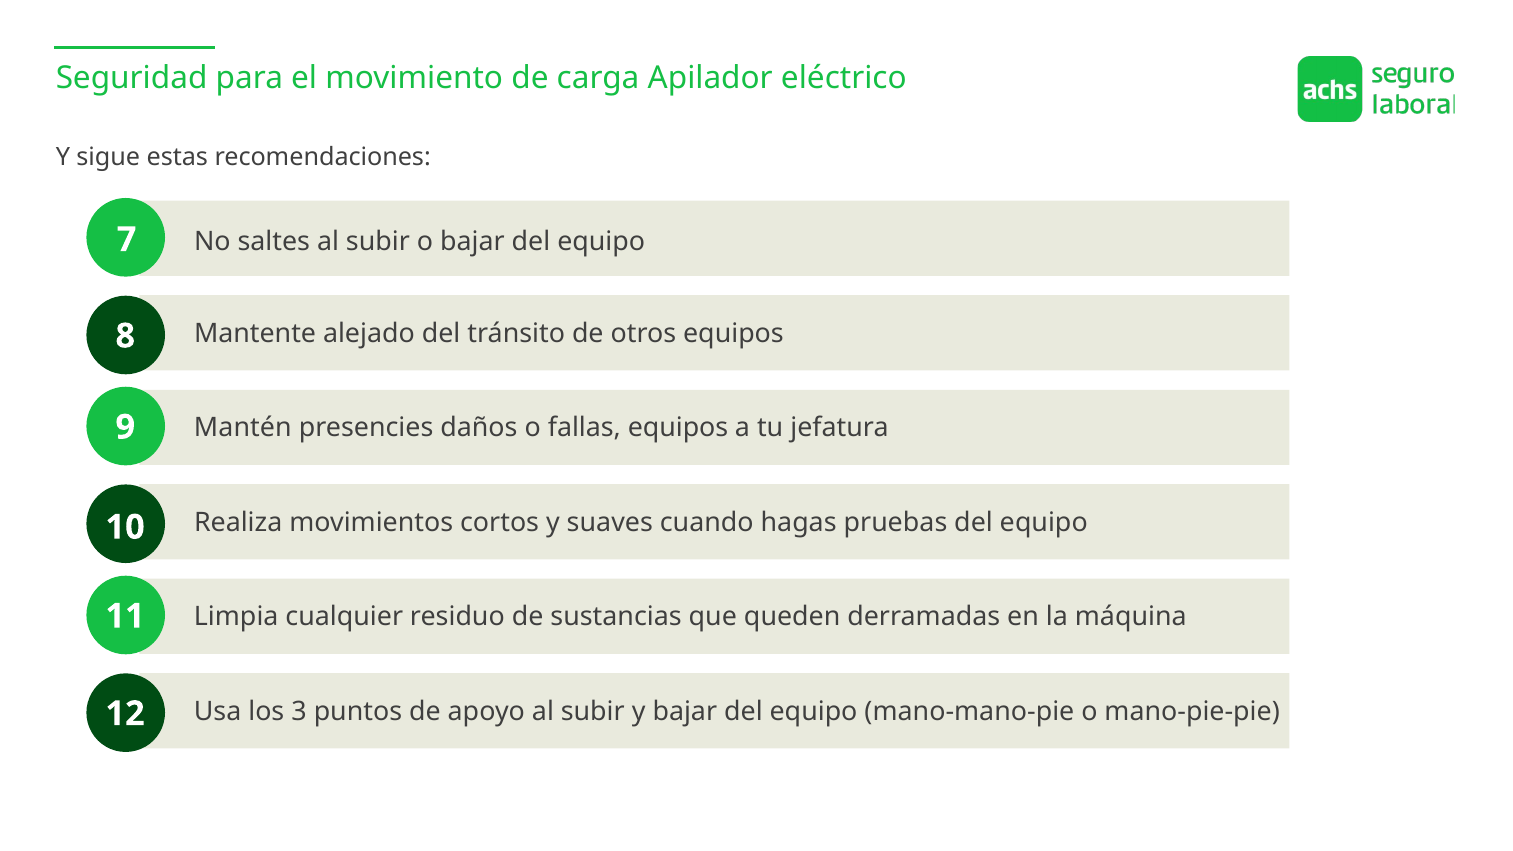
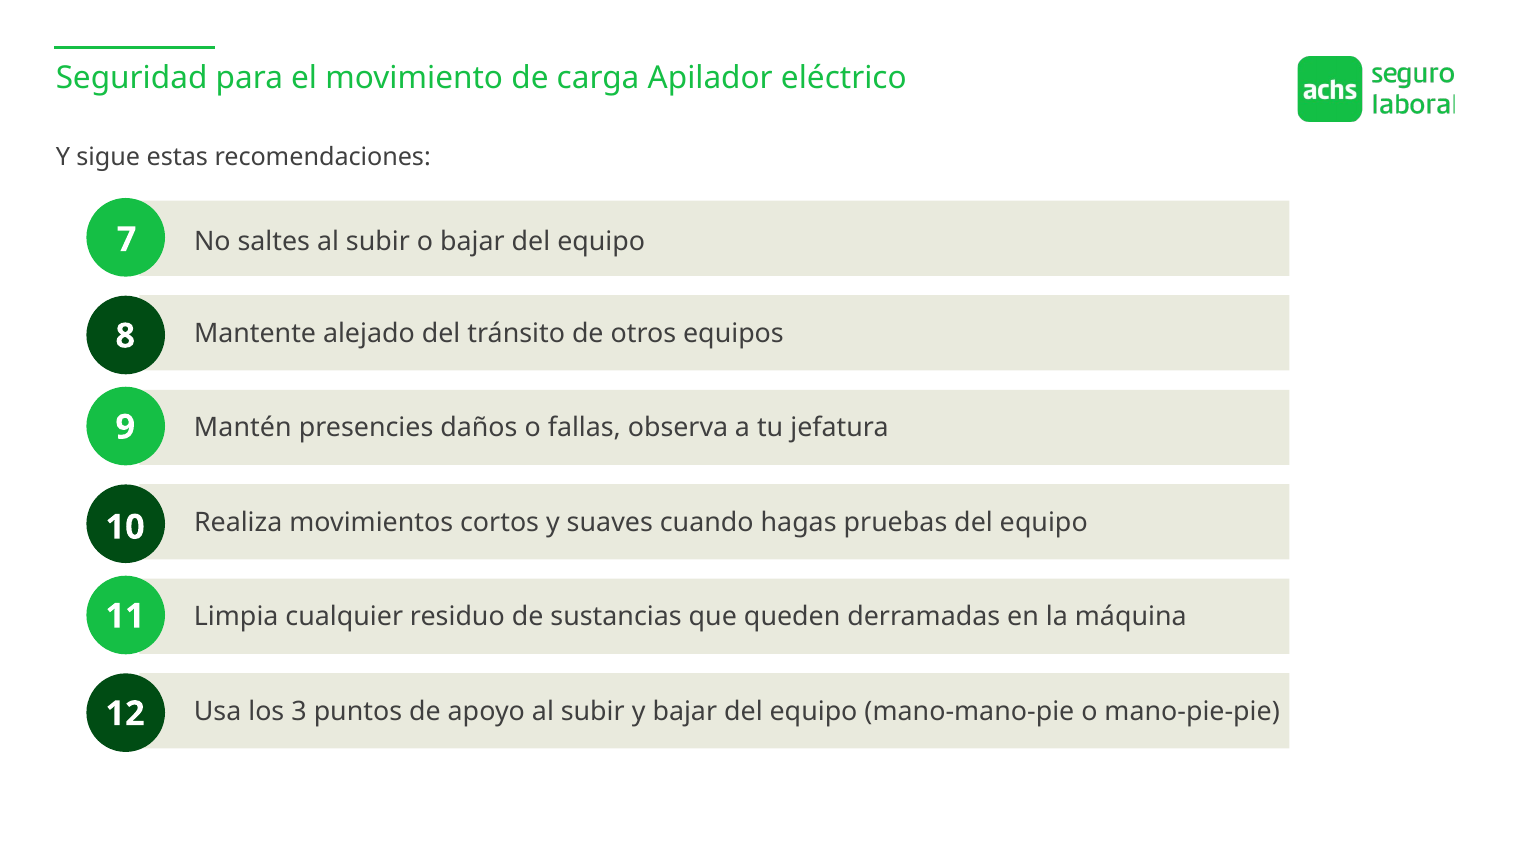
fallas equipos: equipos -> observa
